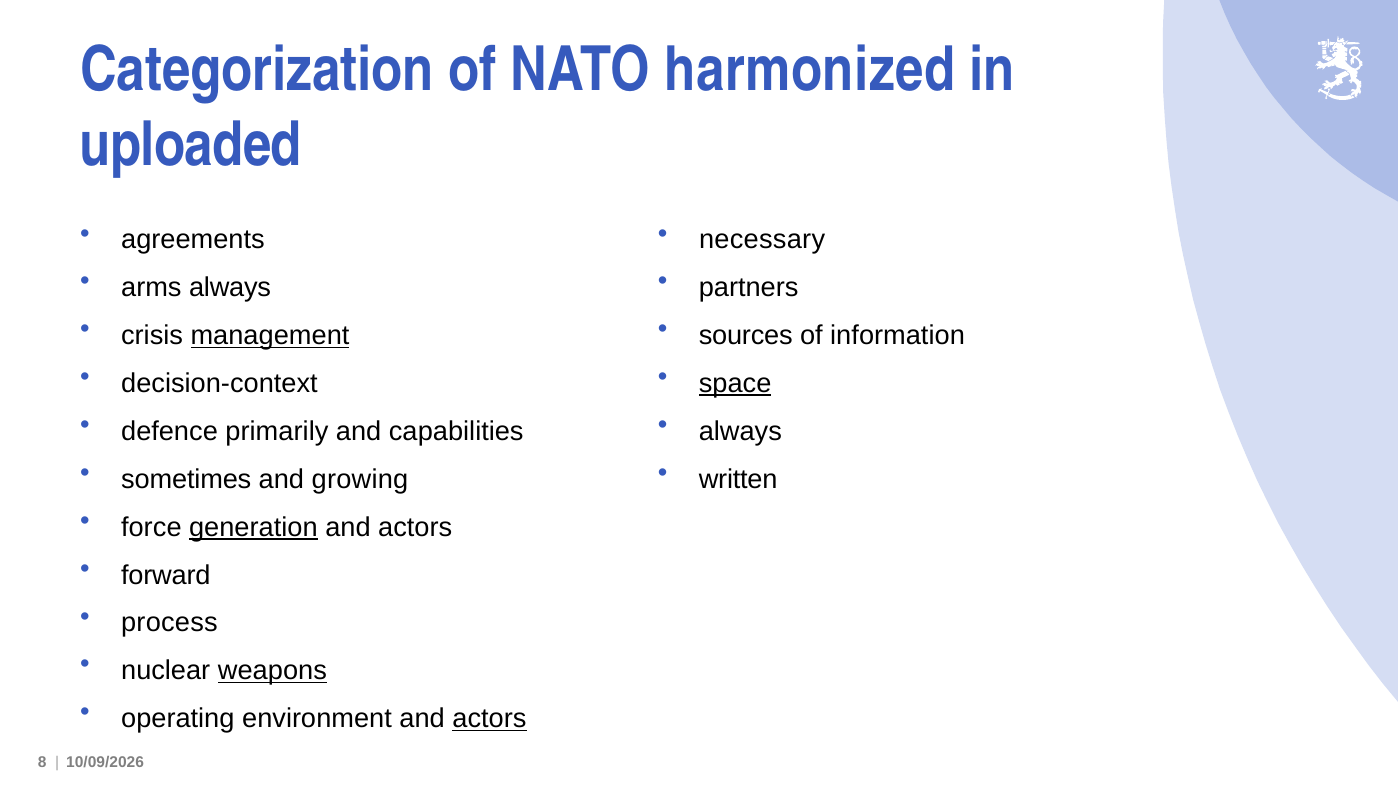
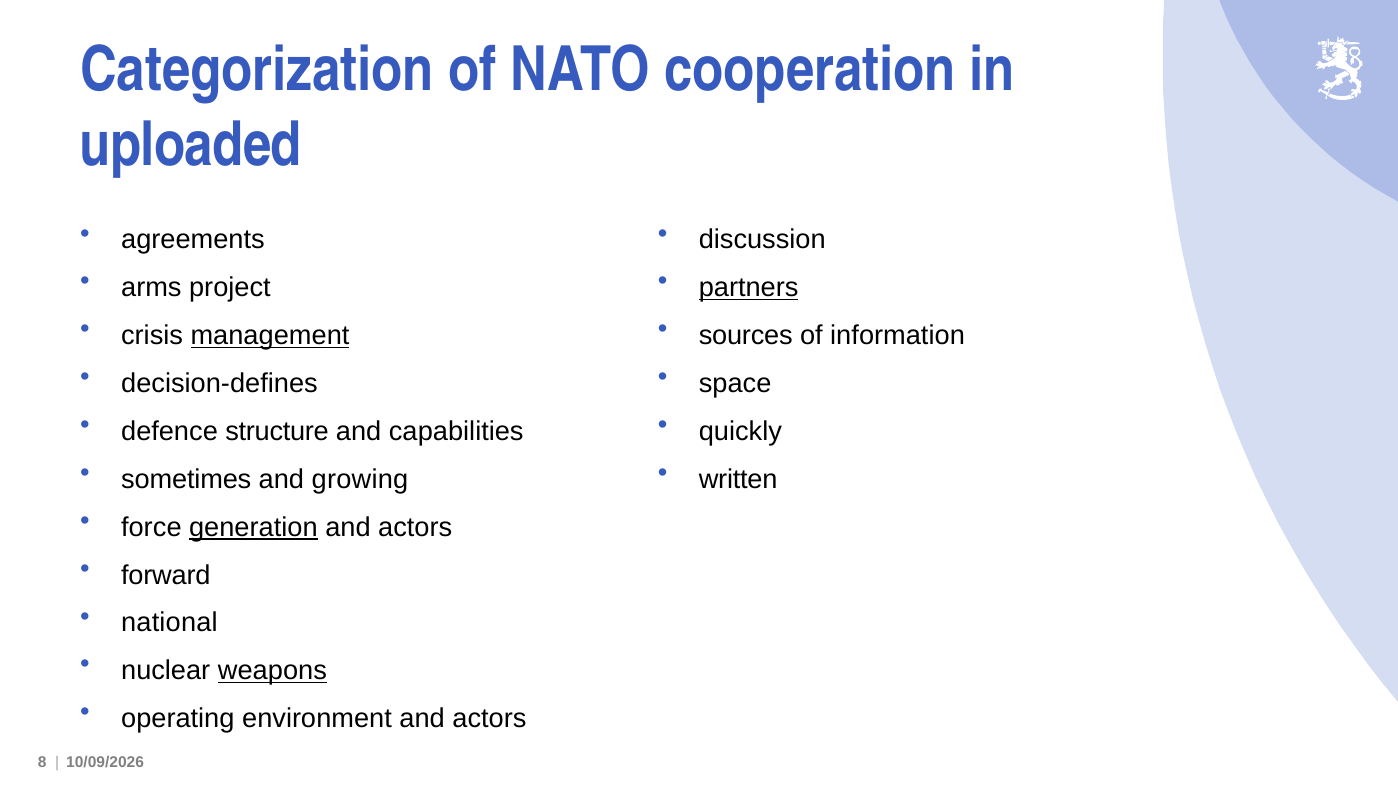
harmonized: harmonized -> cooperation
necessary: necessary -> discussion
arms always: always -> project
partners underline: none -> present
decision-context: decision-context -> decision-defines
space underline: present -> none
primarily: primarily -> structure
always at (740, 431): always -> quickly
process: process -> national
actors at (489, 718) underline: present -> none
